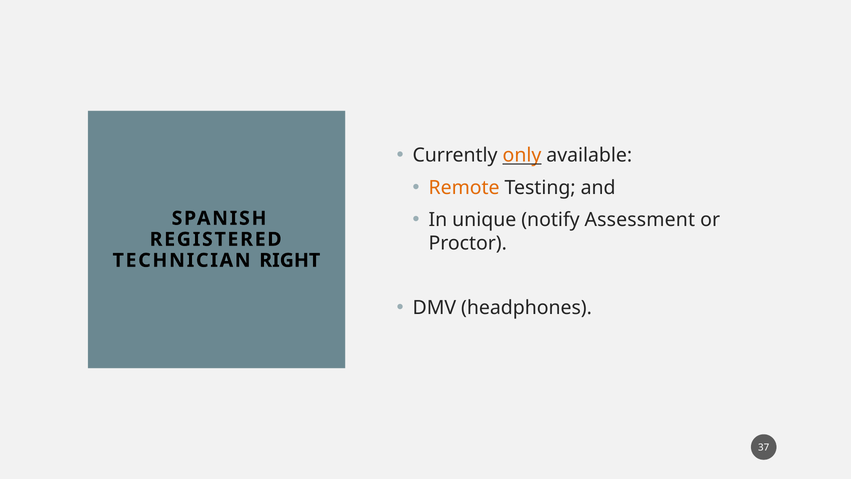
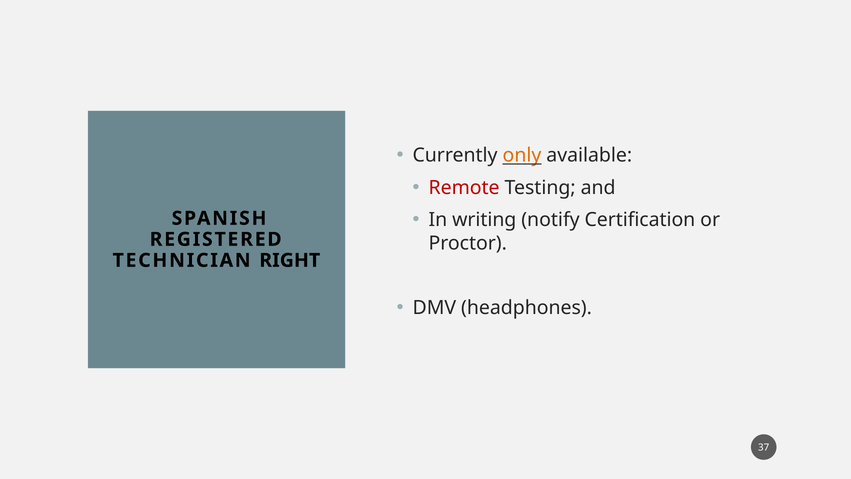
Remote colour: orange -> red
unique: unique -> writing
Assessment: Assessment -> Certification
